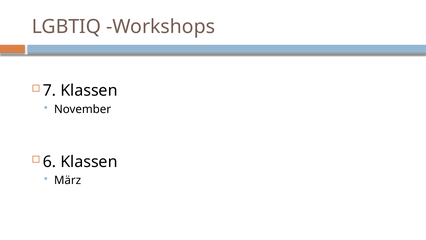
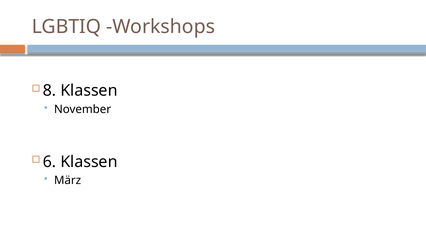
7: 7 -> 8
